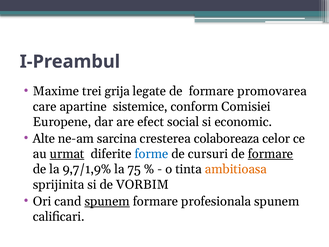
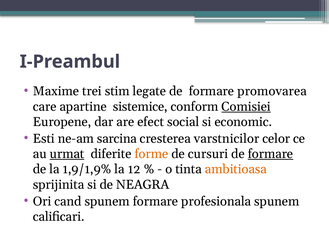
grija: grija -> stim
Comisiei underline: none -> present
Alte: Alte -> Esti
colaboreaza: colaboreaza -> varstnicilor
forme colour: blue -> orange
9,7/1,9%: 9,7/1,9% -> 1,9/1,9%
75: 75 -> 12
VORBIM: VORBIM -> NEAGRA
spunem at (107, 201) underline: present -> none
